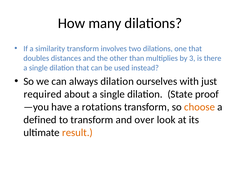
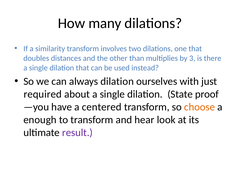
rotations: rotations -> centered
defined: defined -> enough
over: over -> hear
result colour: orange -> purple
